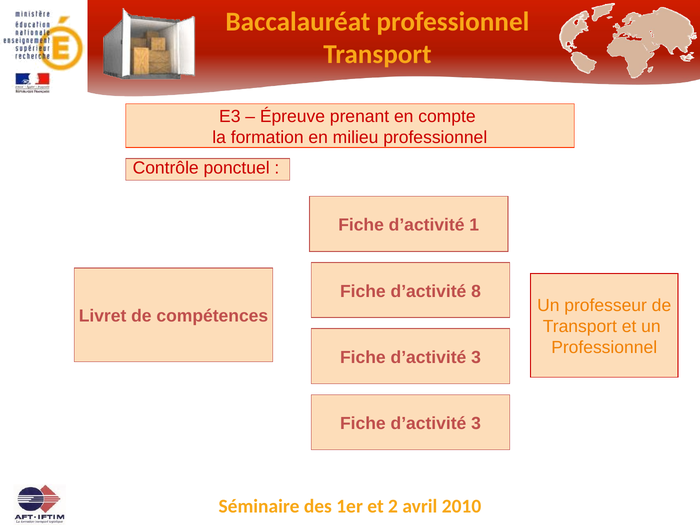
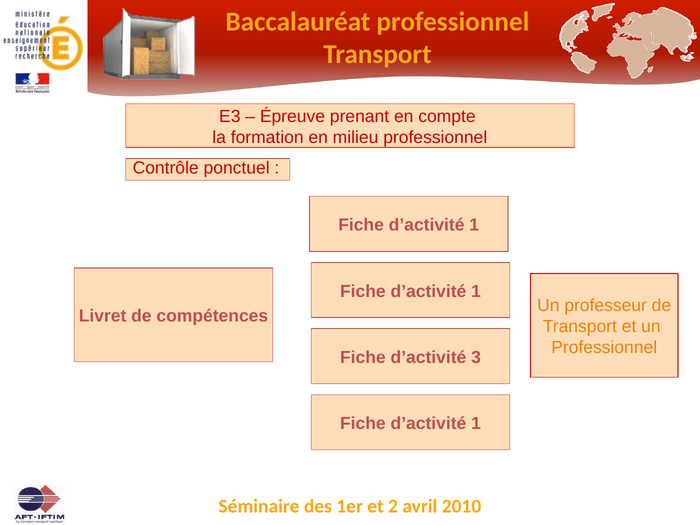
8 at (476, 291): 8 -> 1
3 at (476, 424): 3 -> 1
